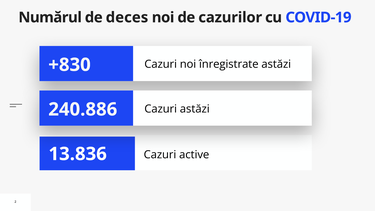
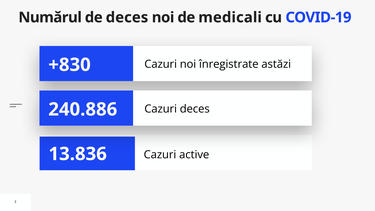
cazurilor: cazurilor -> medicali
Cazuri astăzi: astăzi -> deces
